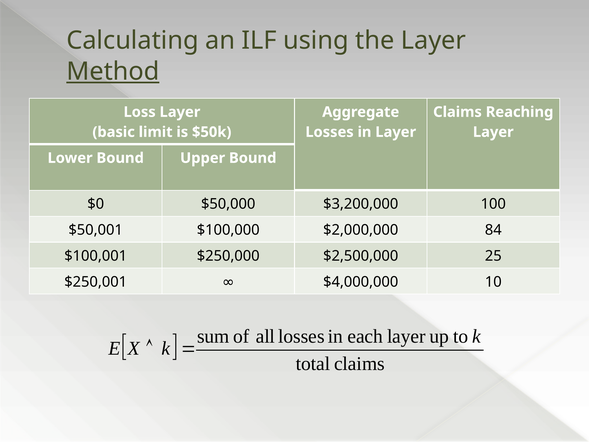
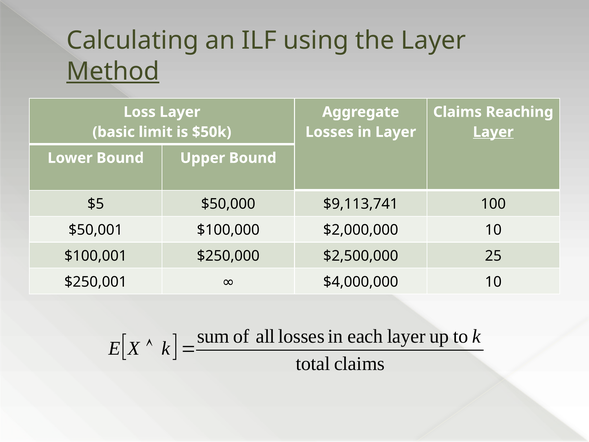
Layer at (493, 132) underline: none -> present
$0: $0 -> $5
$3,200,000: $3,200,000 -> $9,113,741
$2,000,000 84: 84 -> 10
